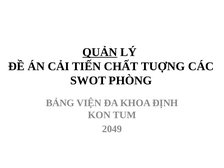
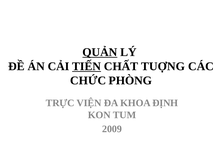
TIẾN underline: none -> present
SWOT: SWOT -> CHỨC
BẢNG: BẢNG -> TRỰC
2049: 2049 -> 2009
